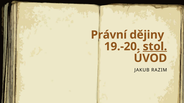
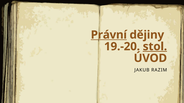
Právní underline: none -> present
